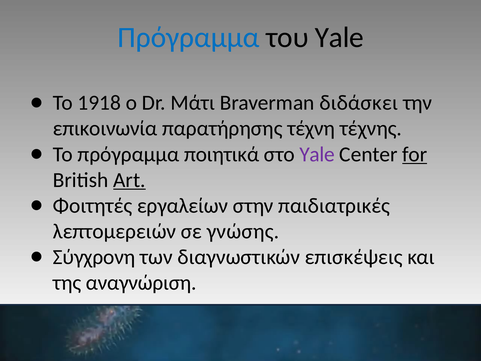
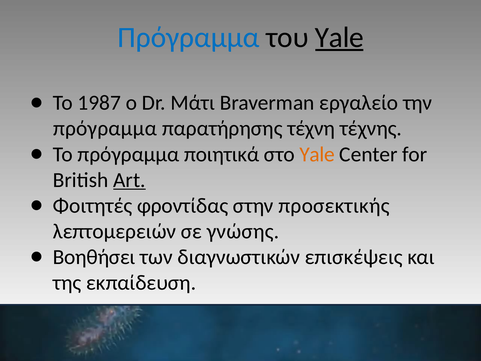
Yale at (339, 37) underline: none -> present
1918: 1918 -> 1987
διδάσκει: διδάσκει -> εργαλείο
επικοινωνία at (105, 128): επικοινωνία -> πρόγραμμα
Yale at (317, 154) colour: purple -> orange
for underline: present -> none
εργαλείων: εργαλείων -> φροντίδας
παιδιατρικές: παιδιατρικές -> προσεκτικής
Σύγχρονη: Σύγχρονη -> Βοηθήσει
αναγνώριση: αναγνώριση -> εκπαίδευση
